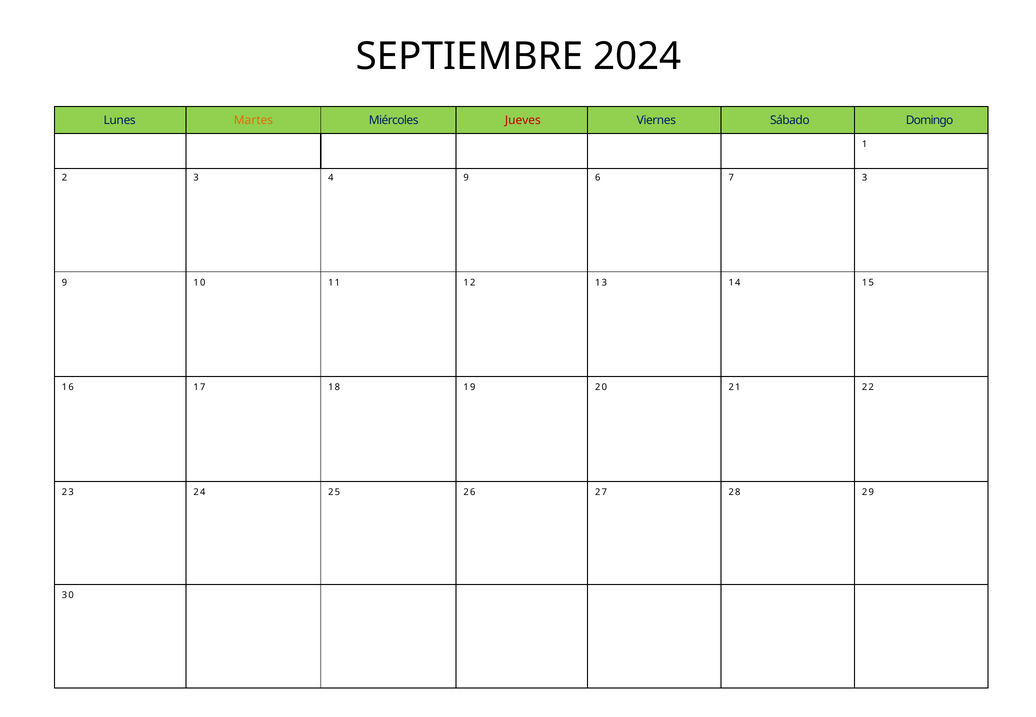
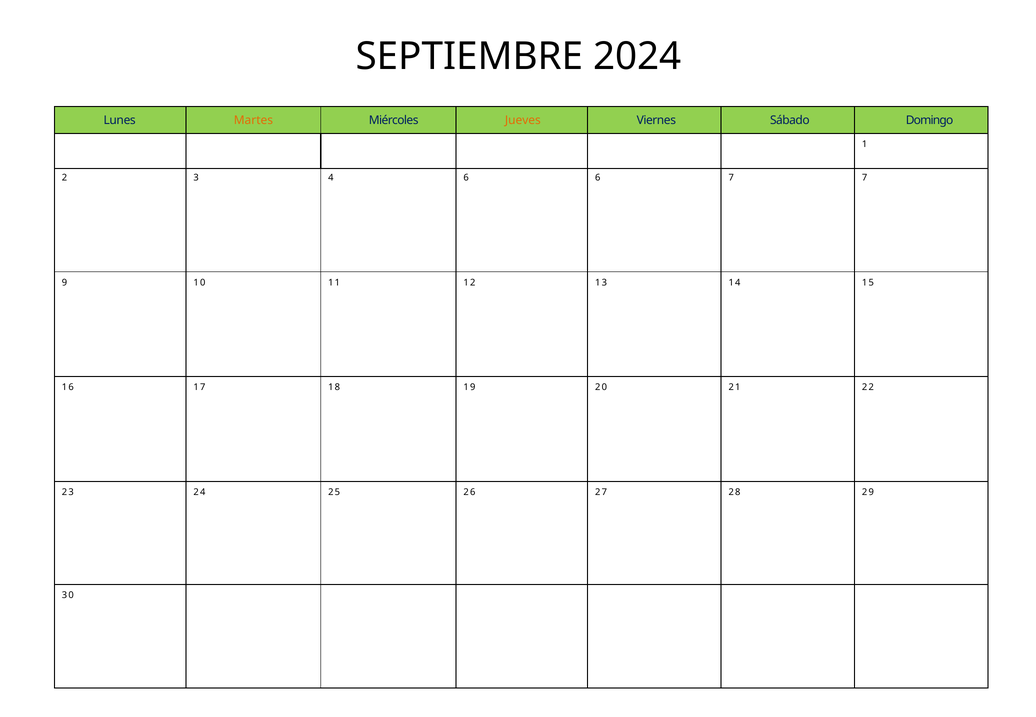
Jueves colour: red -> orange
4 9: 9 -> 6
7 3: 3 -> 7
